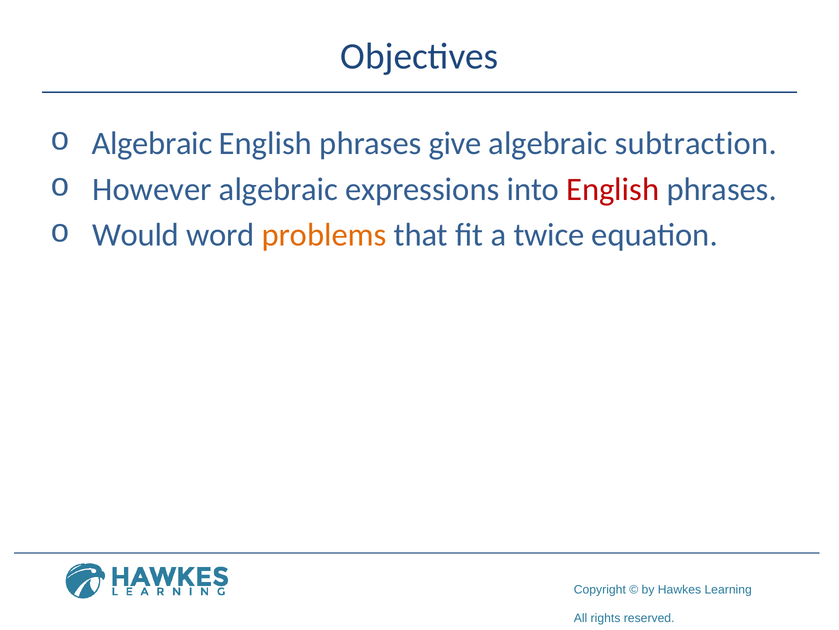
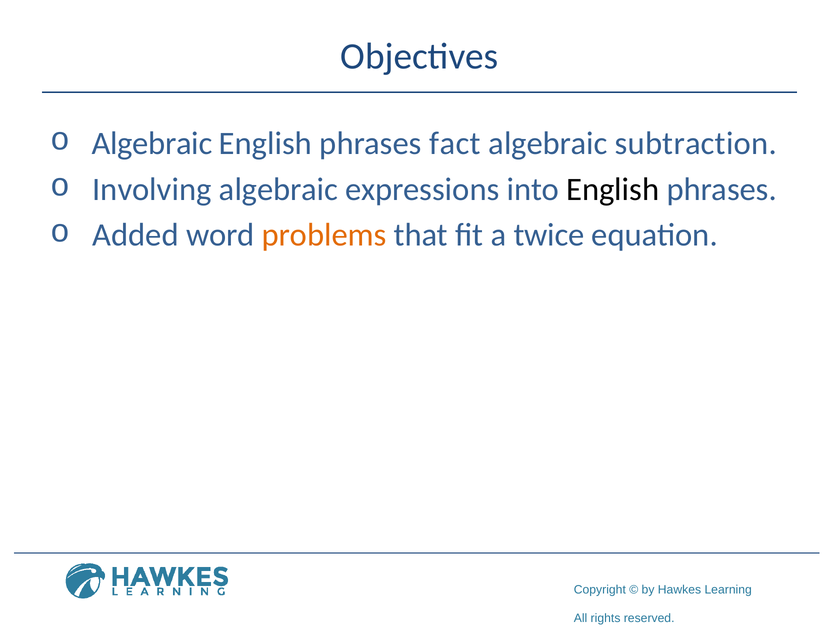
give: give -> fact
However: However -> Involving
English at (613, 189) colour: red -> black
Would: Would -> Added
